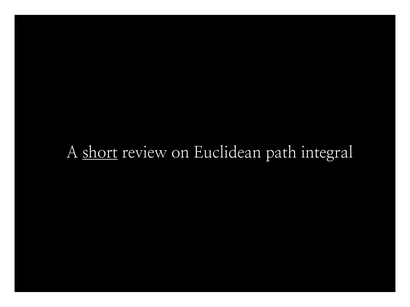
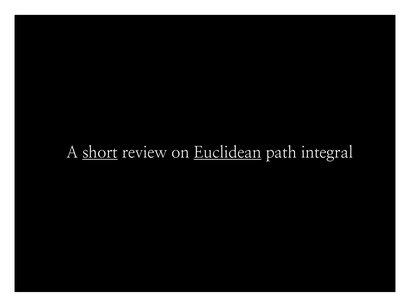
Euclidean underline: none -> present
